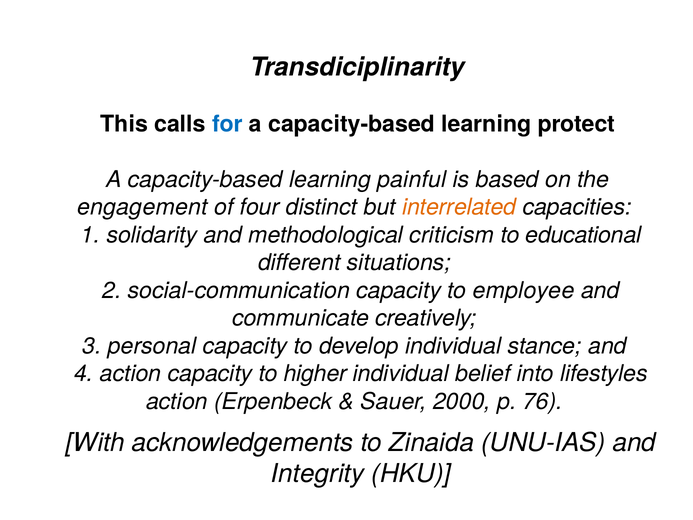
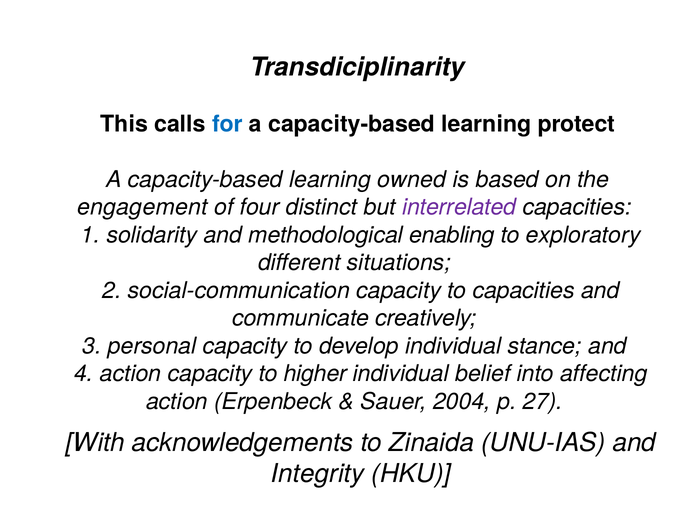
painful: painful -> owned
interrelated colour: orange -> purple
criticism: criticism -> enabling
educational: educational -> exploratory
to employee: employee -> capacities
lifestyles: lifestyles -> affecting
2000: 2000 -> 2004
76: 76 -> 27
